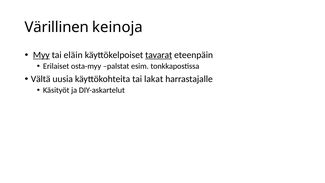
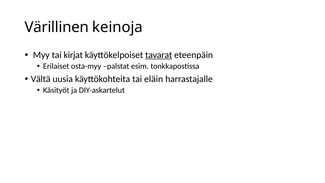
Myy underline: present -> none
eläin: eläin -> kirjat
lakat: lakat -> eläin
